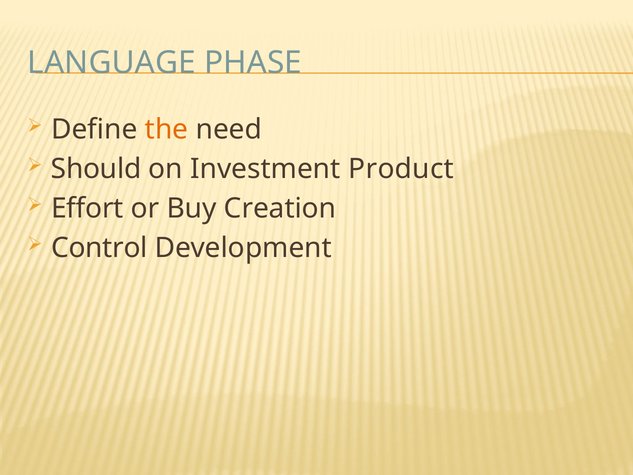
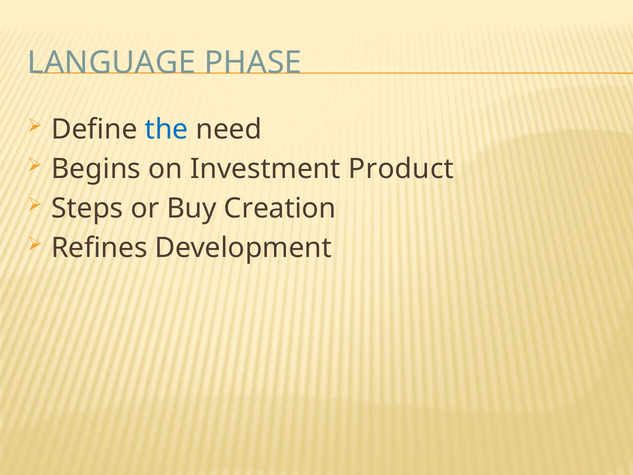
the colour: orange -> blue
Should: Should -> Begins
Effort: Effort -> Steps
Control: Control -> Refines
